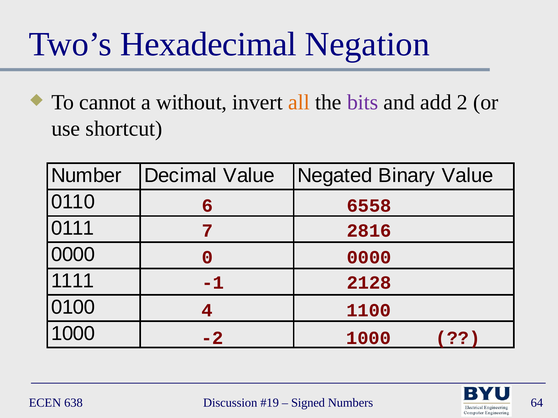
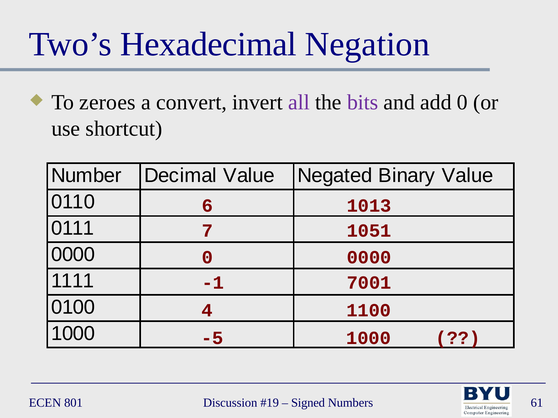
cannot: cannot -> zeroes
without: without -> convert
all colour: orange -> purple
add 2: 2 -> 0
6558: 6558 -> 1013
2816: 2816 -> 1051
2128: 2128 -> 7001
-2: -2 -> -5
638: 638 -> 801
64: 64 -> 61
